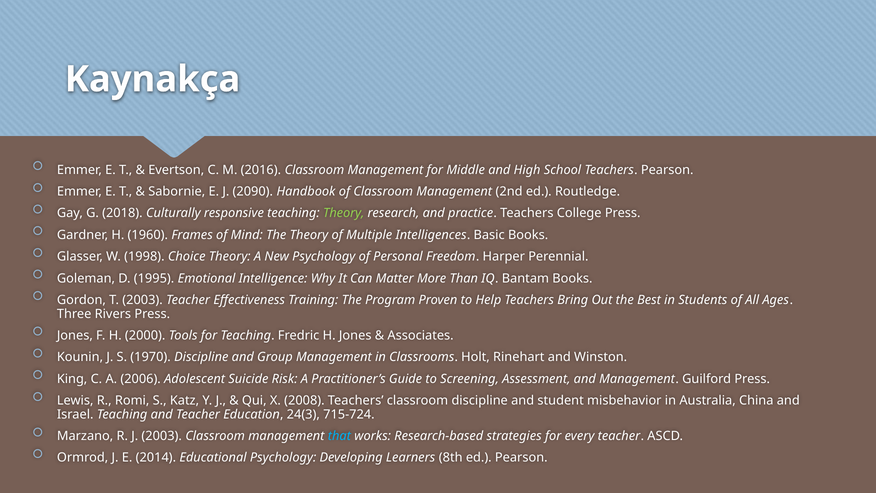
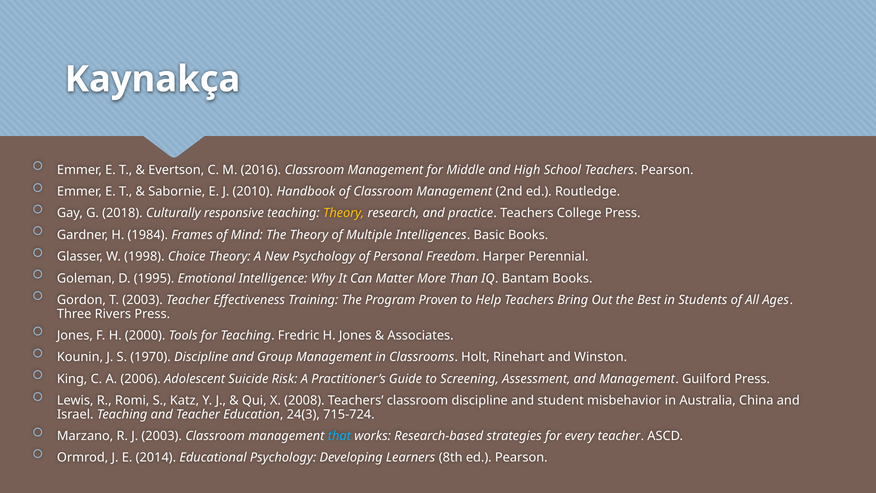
2090: 2090 -> 2010
Theory at (344, 213) colour: light green -> yellow
1960: 1960 -> 1984
